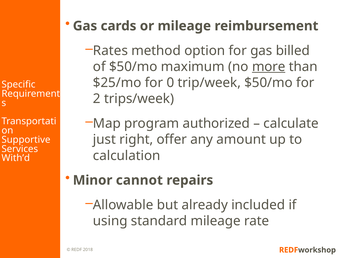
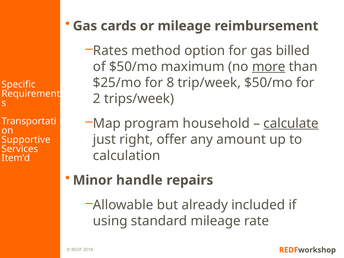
0: 0 -> 8
authorized: authorized -> household
calculate underline: none -> present
With’d: With’d -> Item’d
cannot: cannot -> handle
